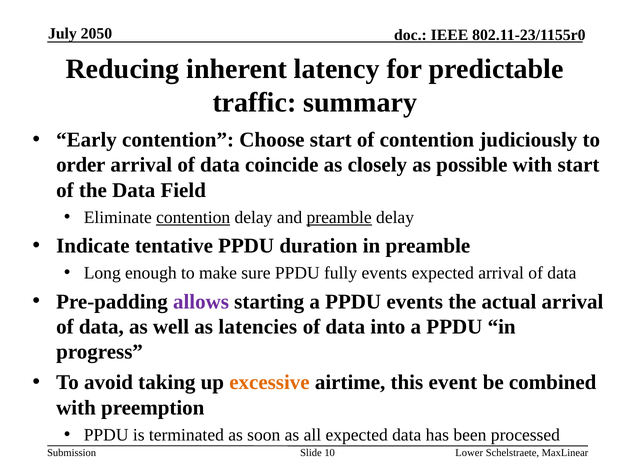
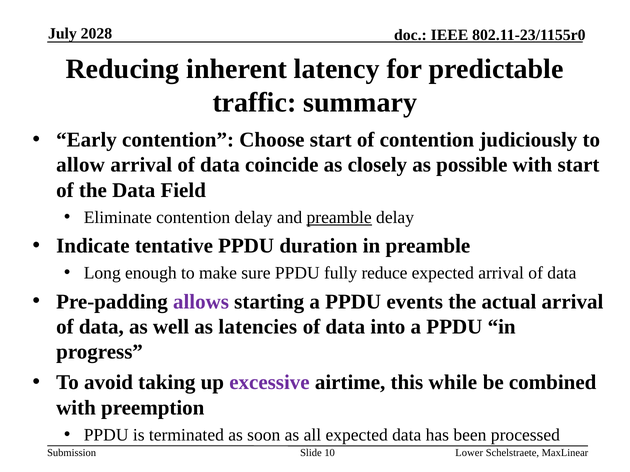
2050: 2050 -> 2028
order: order -> allow
contention at (193, 218) underline: present -> none
fully events: events -> reduce
excessive colour: orange -> purple
event: event -> while
